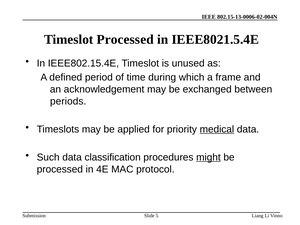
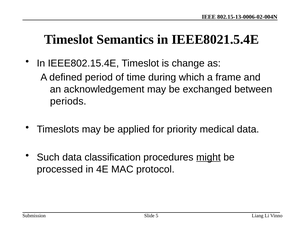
Timeslot Processed: Processed -> Semantics
unused: unused -> change
medical underline: present -> none
